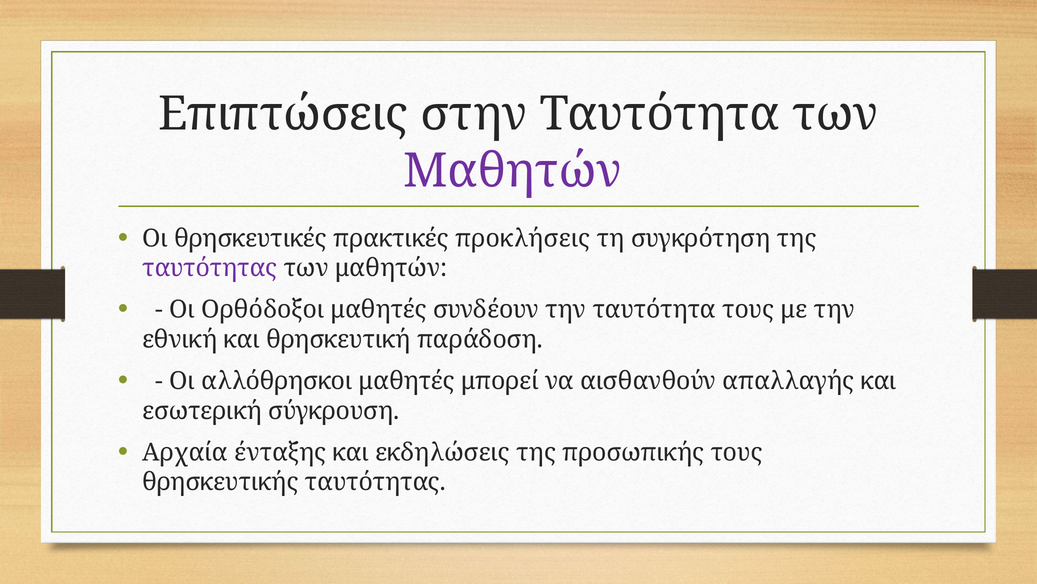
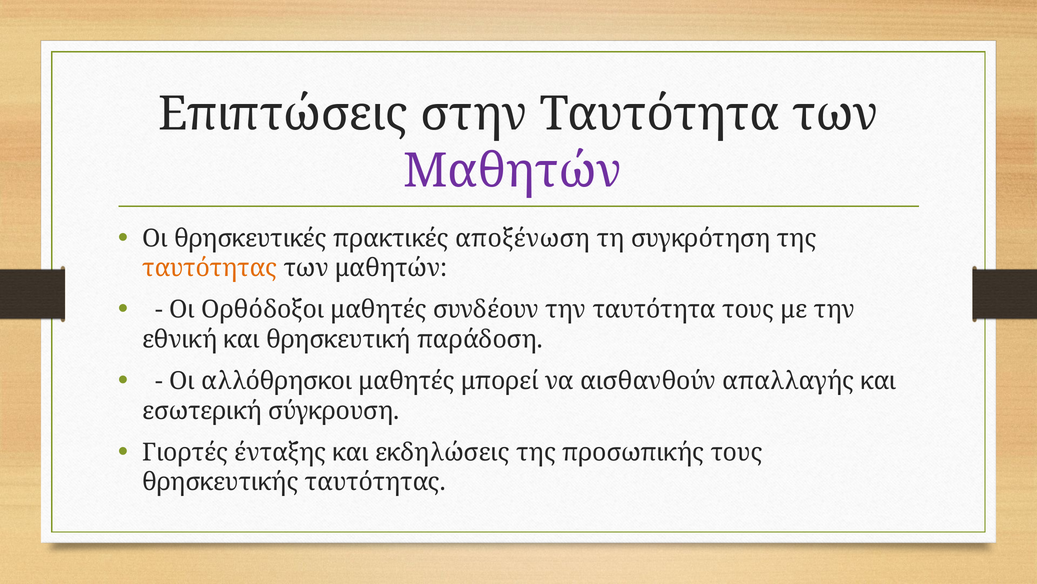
προκλήσεις: προκλήσεις -> αποξένωση
ταυτότητας at (210, 268) colour: purple -> orange
Αρχαία: Αρχαία -> Γιορτές
